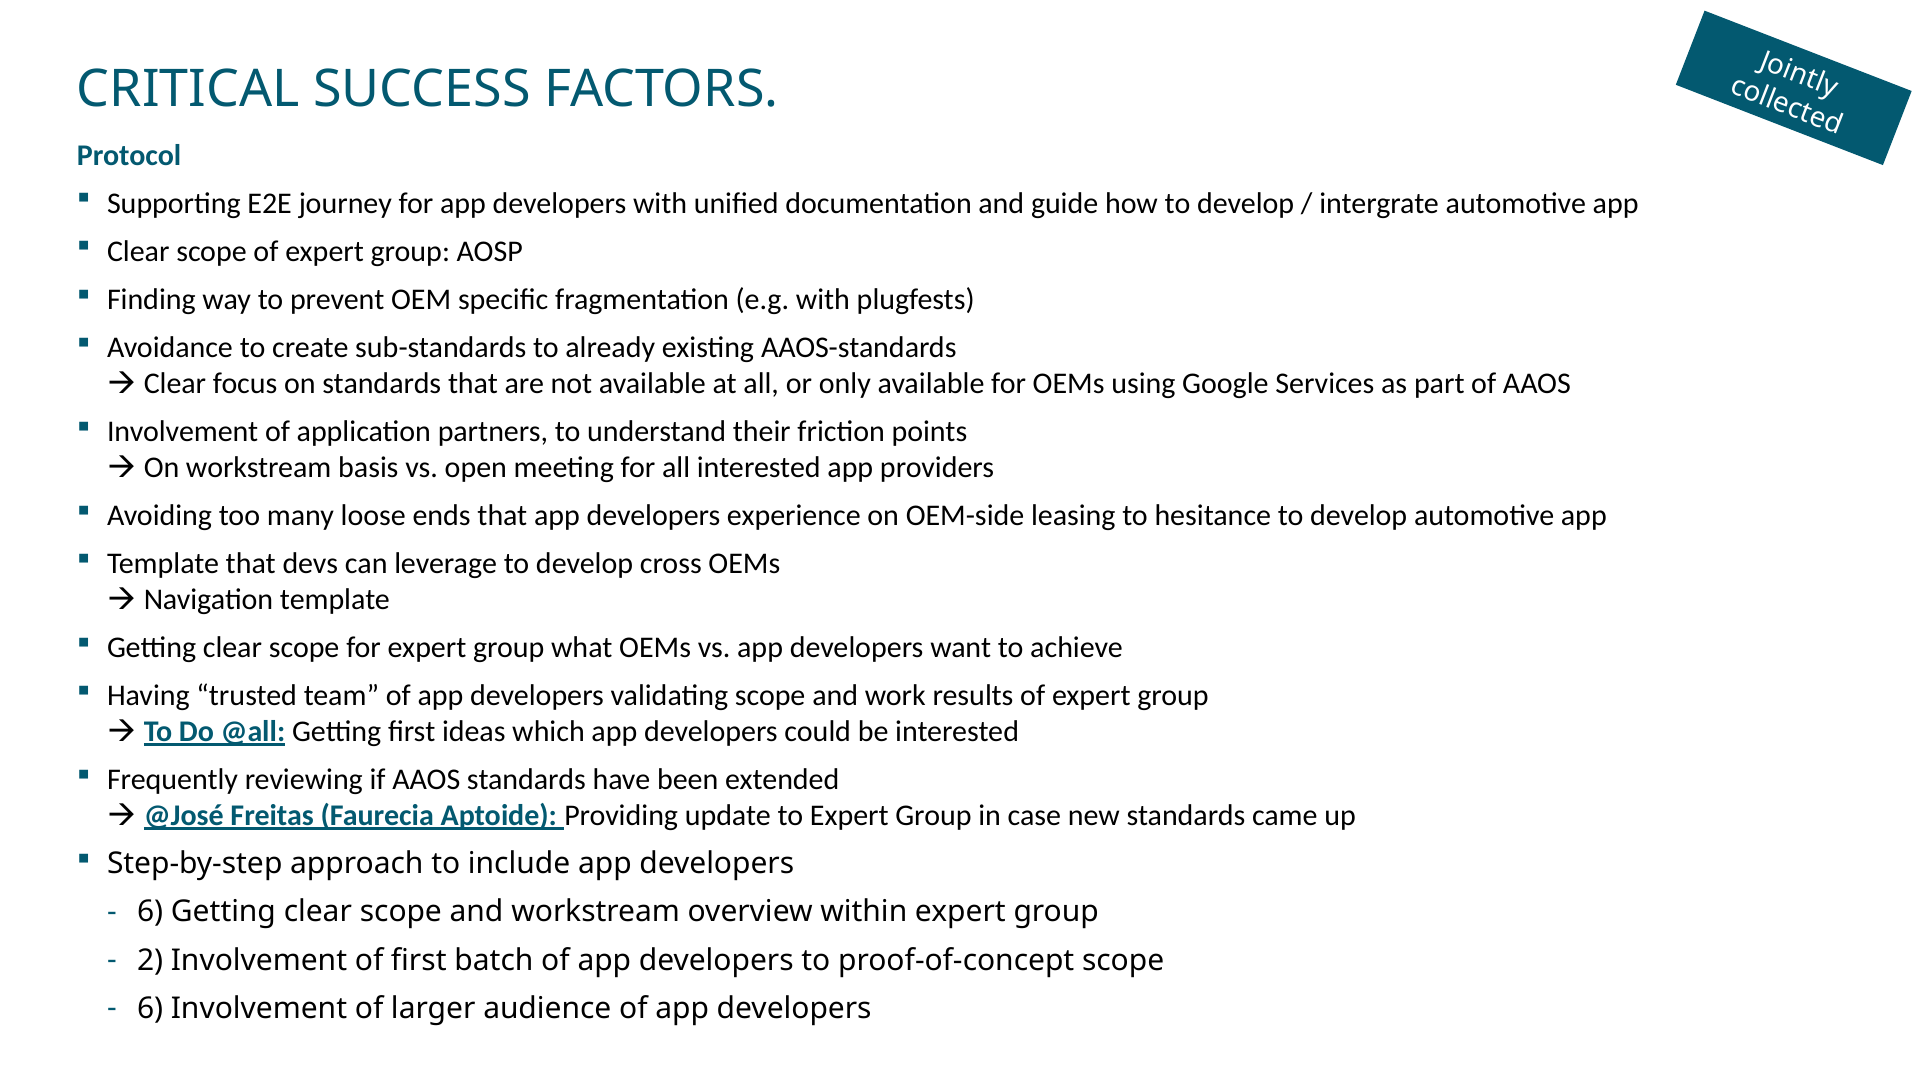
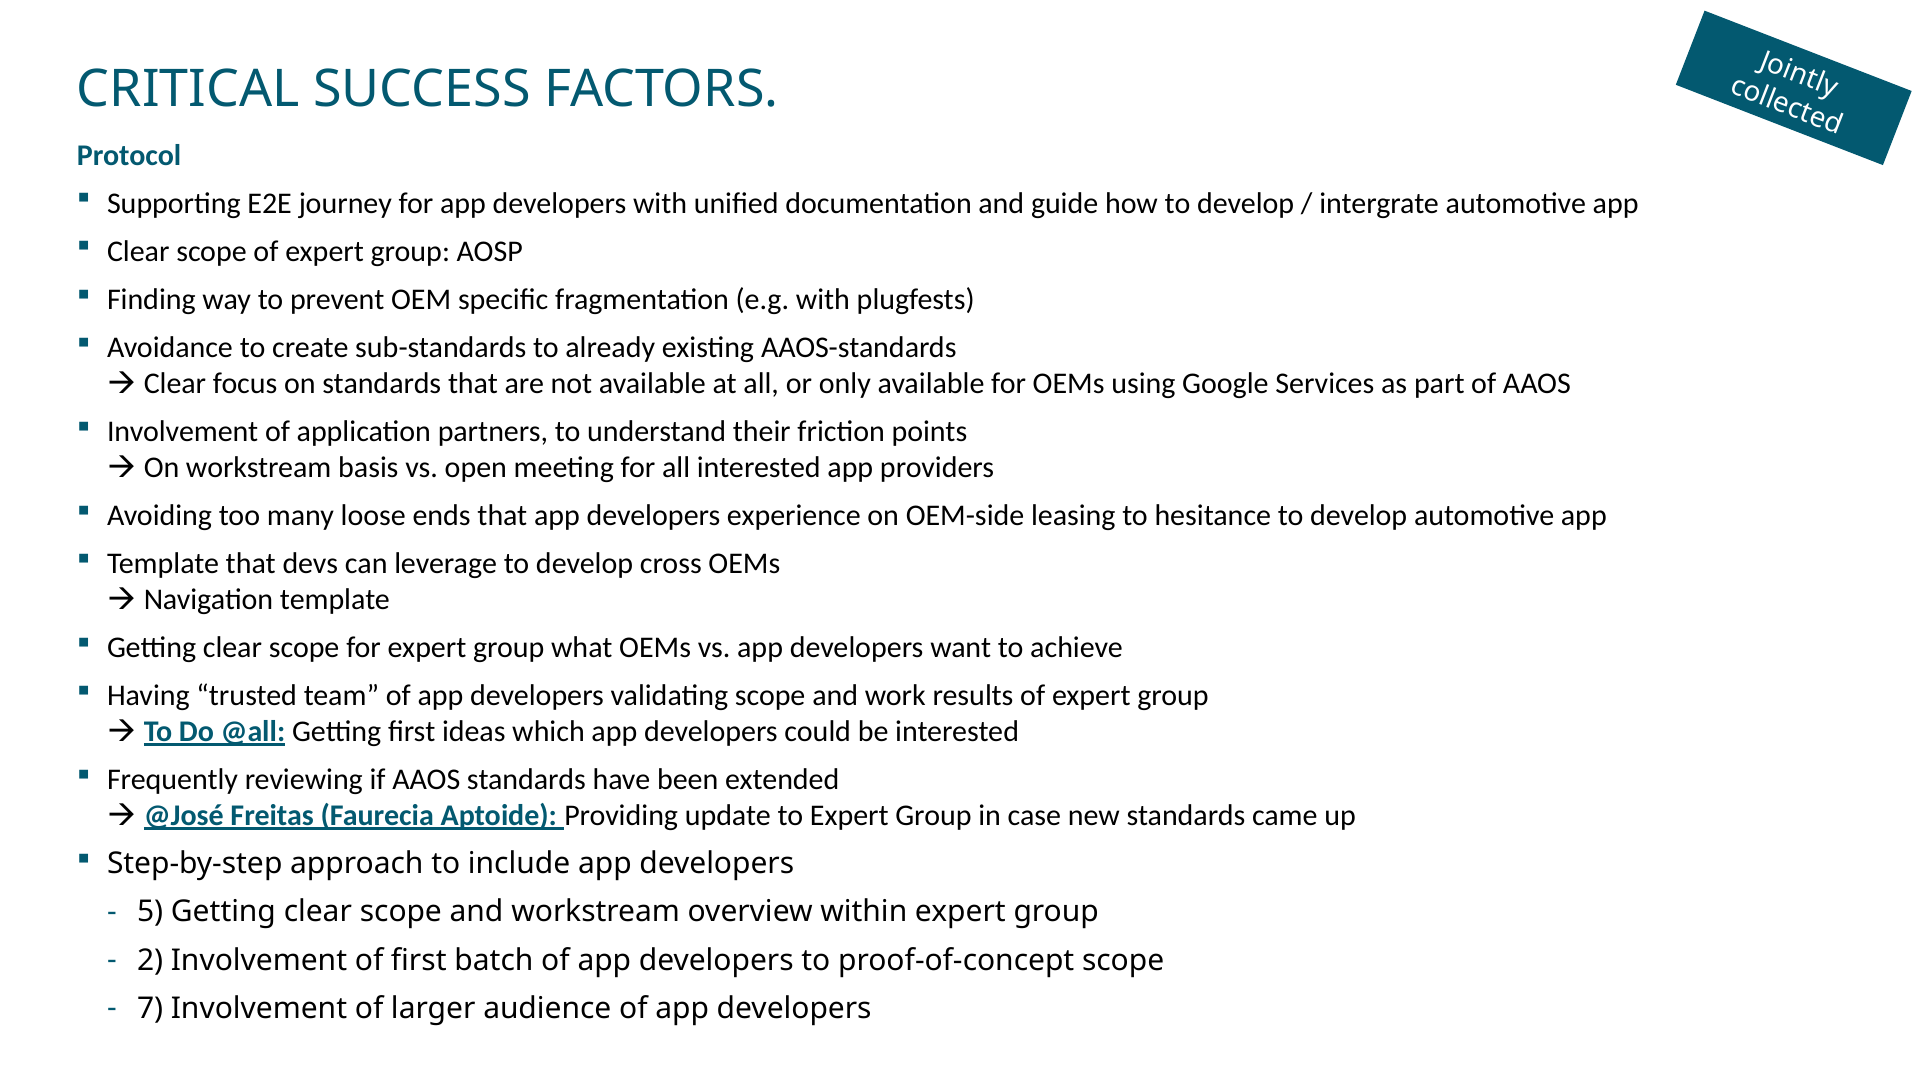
6 at (150, 912): 6 -> 5
6 at (150, 1008): 6 -> 7
